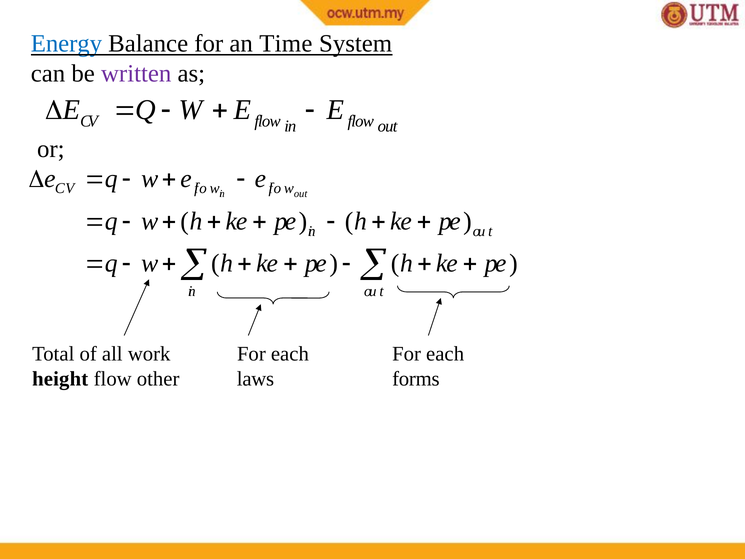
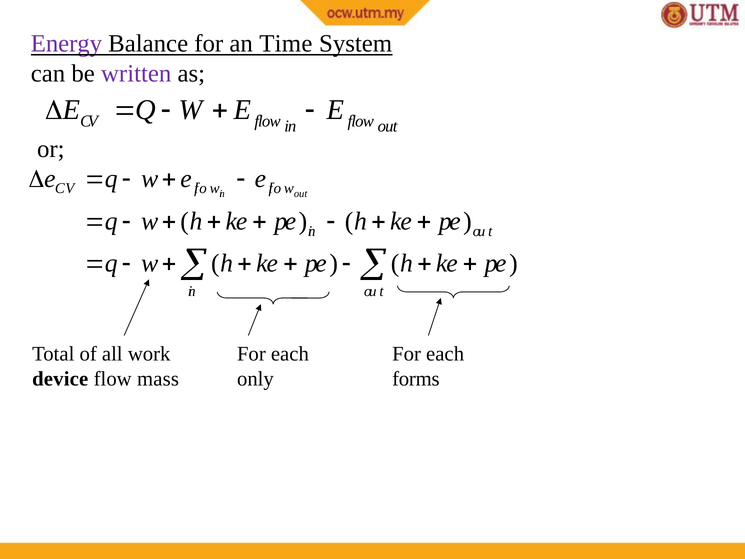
Energy colour: blue -> purple
height: height -> device
other: other -> mass
laws: laws -> only
